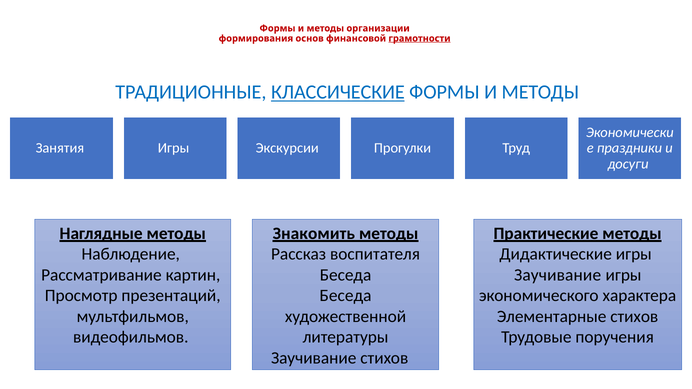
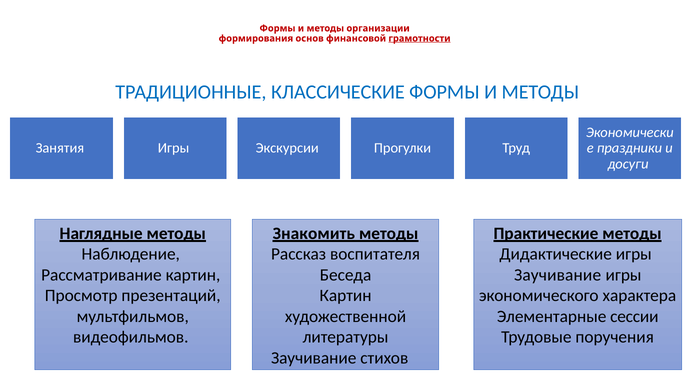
КЛАССИЧЕСКИЕ underline: present -> none
Беседа at (346, 296): Беседа -> Картин
Элементарные стихов: стихов -> сессии
